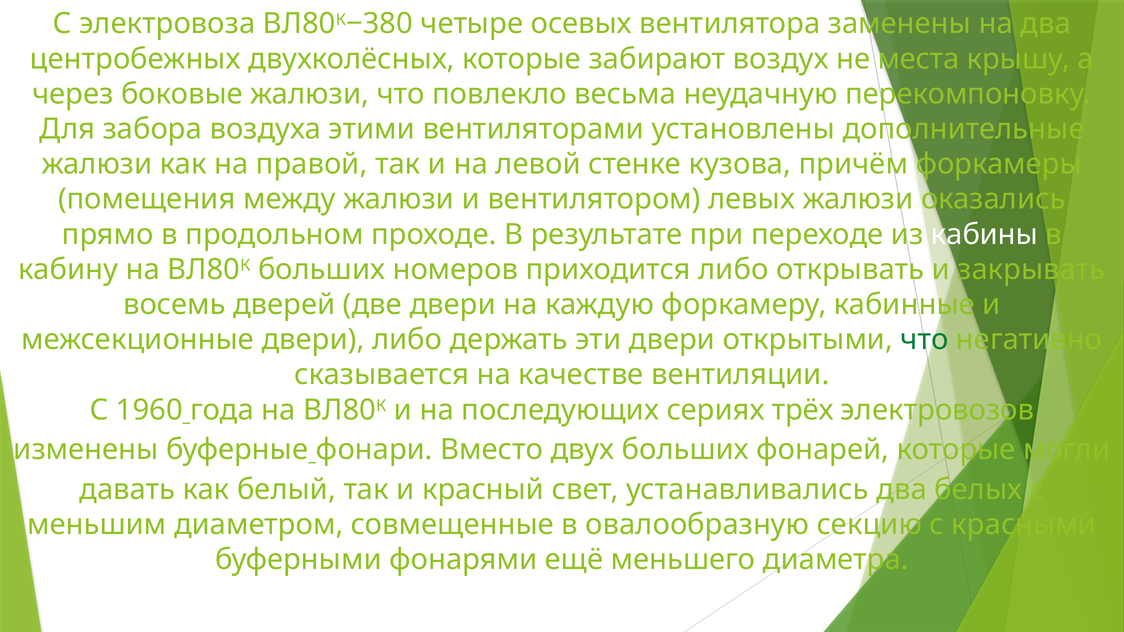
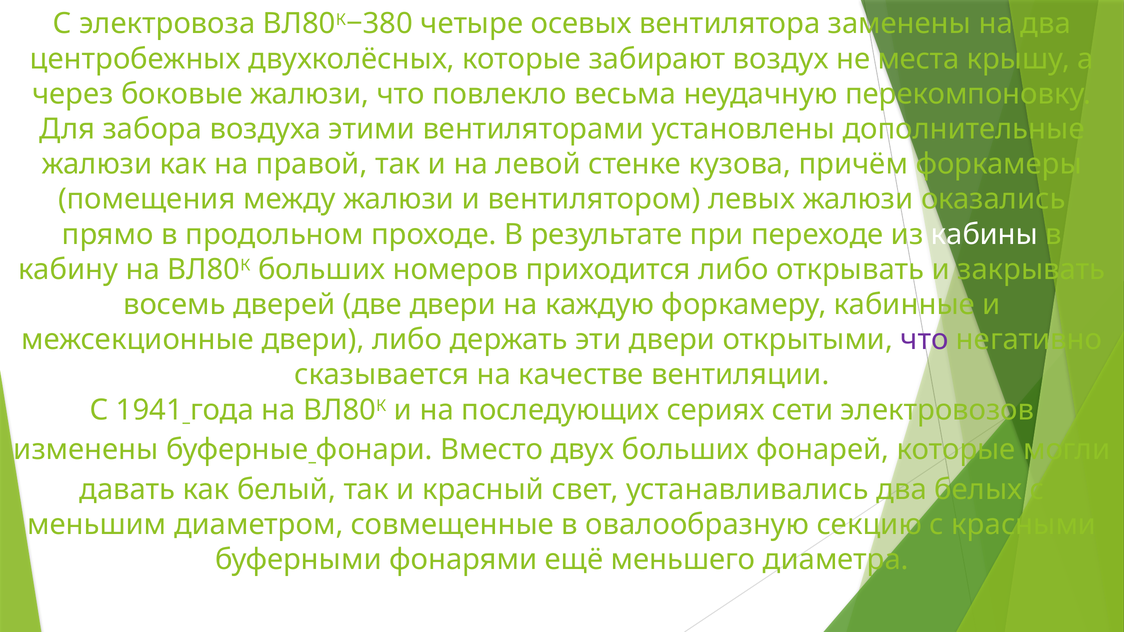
что at (924, 340) colour: green -> purple
1960: 1960 -> 1941
трёх: трёх -> сети
